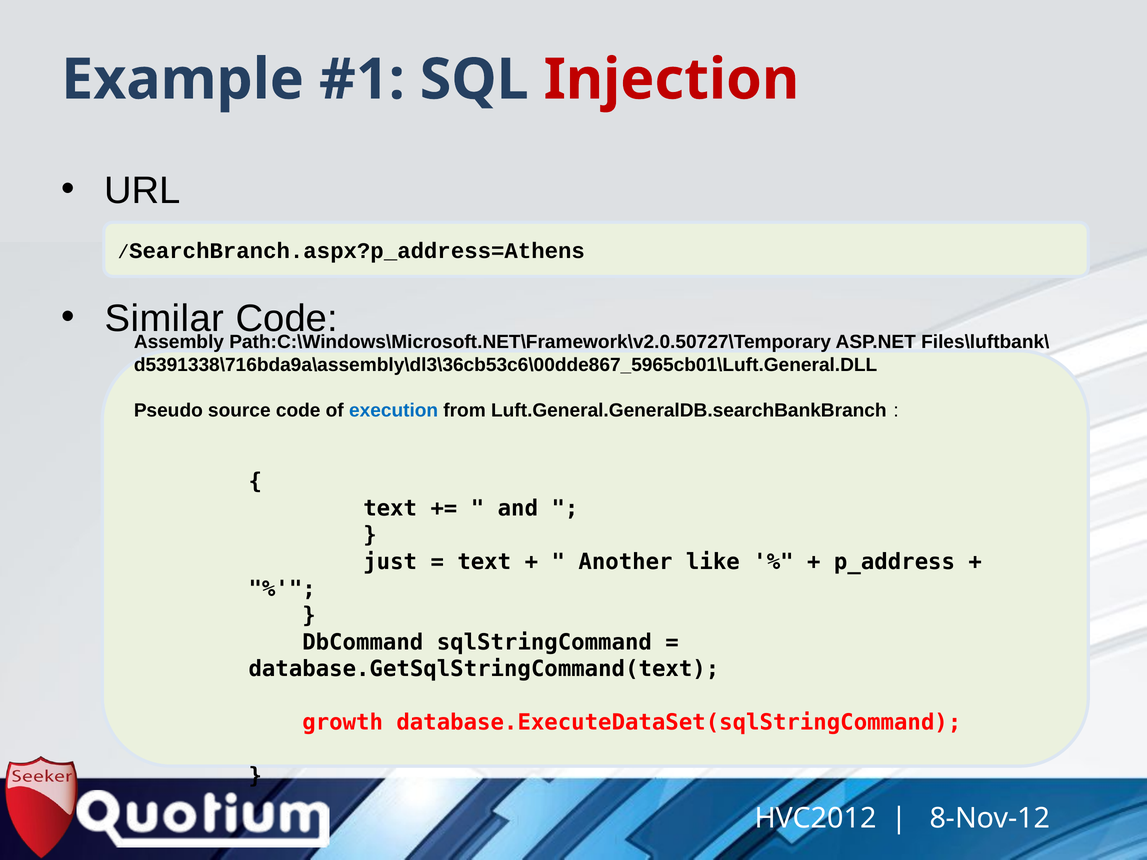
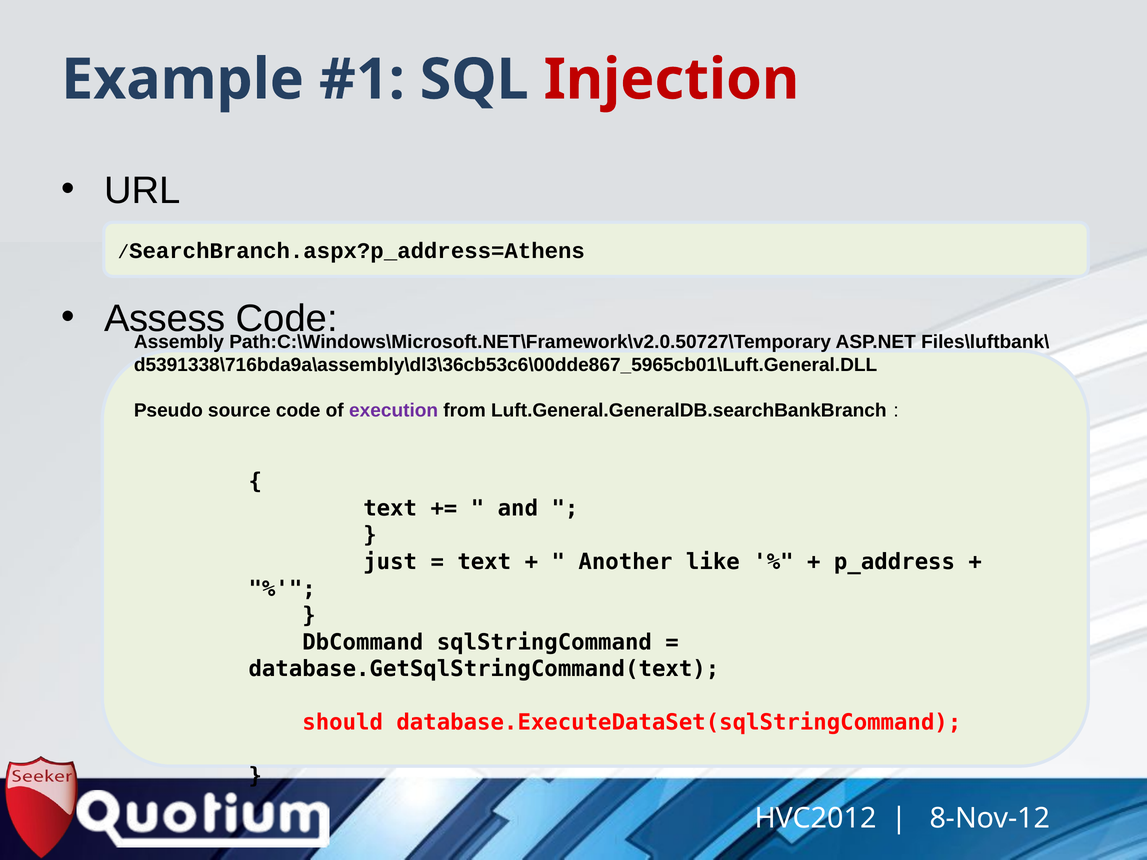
Similar: Similar -> Assess
execution colour: blue -> purple
growth: growth -> should
